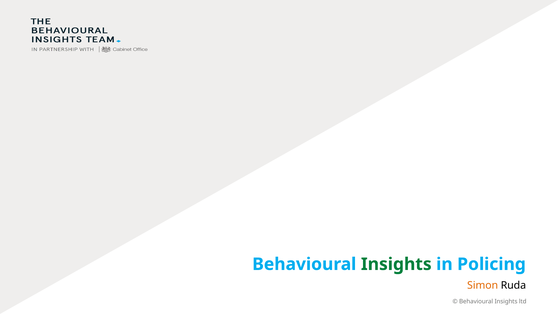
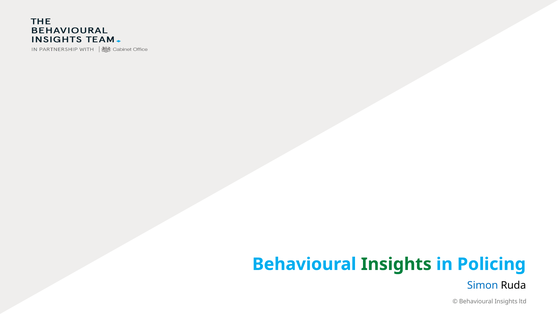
Simon colour: orange -> blue
